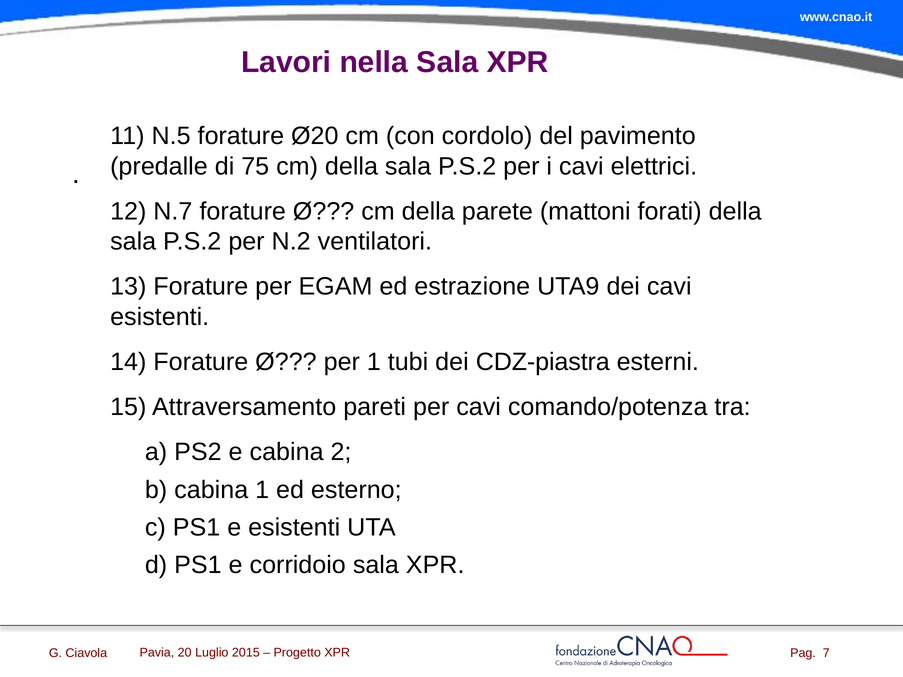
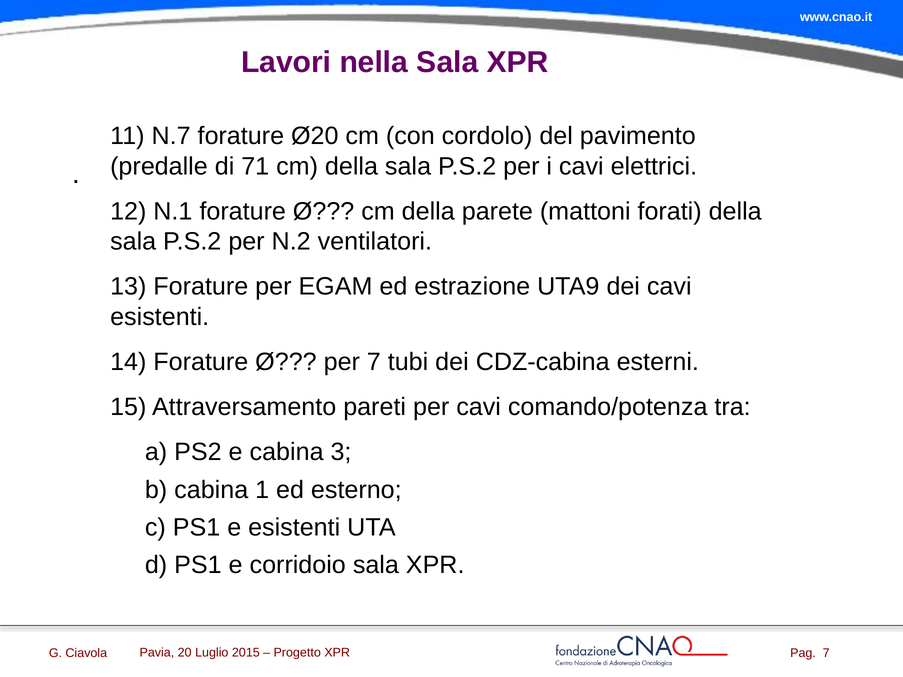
N.5: N.5 -> N.7
75: 75 -> 71
N.7: N.7 -> N.1
per 1: 1 -> 7
CDZ-piastra: CDZ-piastra -> CDZ-cabina
2: 2 -> 3
